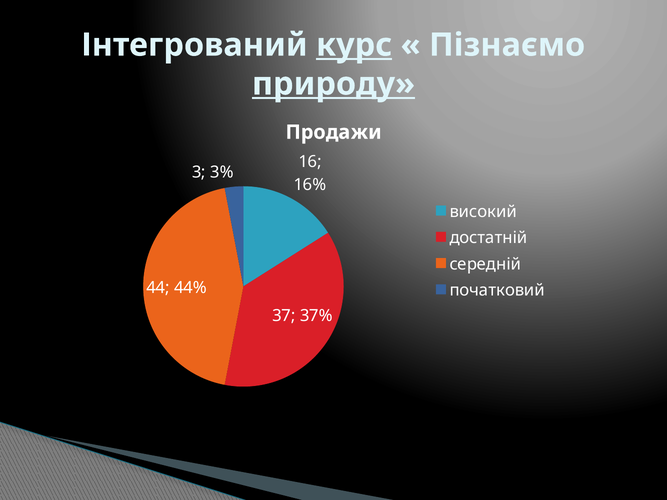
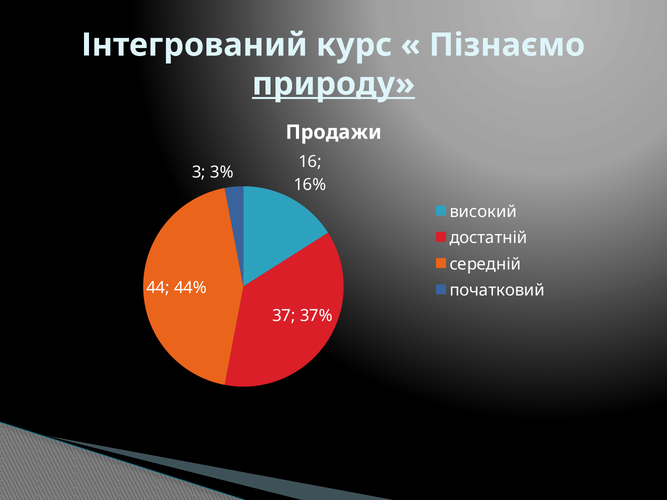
курс underline: present -> none
